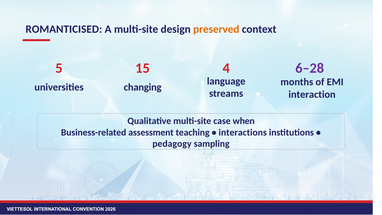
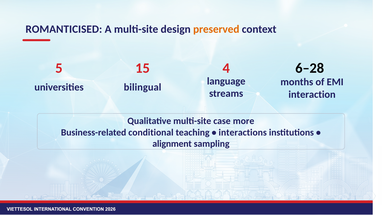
6–28 colour: purple -> black
changing: changing -> bilingual
when: when -> more
assessment: assessment -> conditional
pedagogy: pedagogy -> alignment
